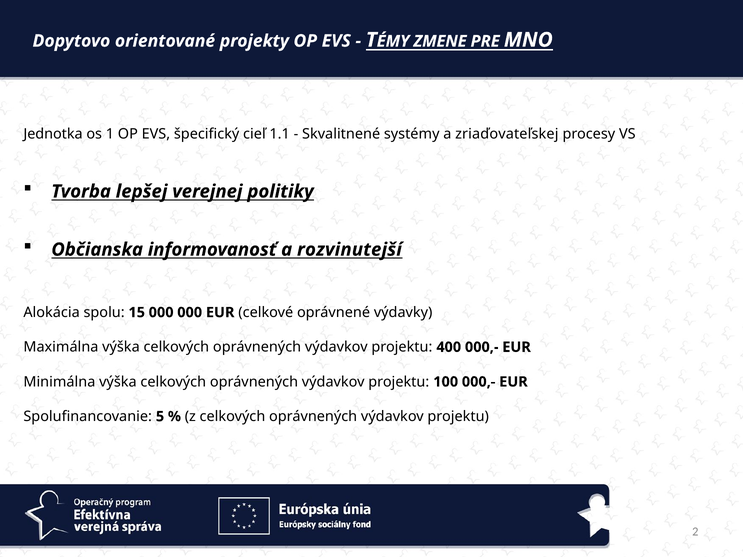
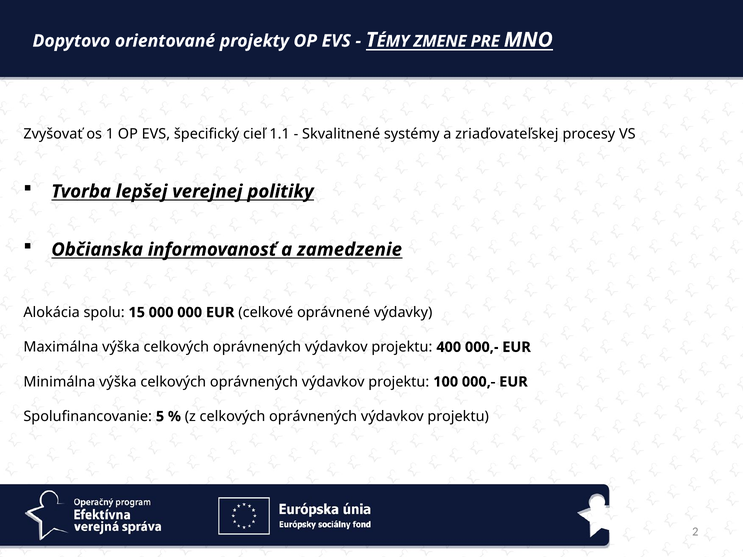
Jednotka: Jednotka -> Zvyšovať
rozvinutejší: rozvinutejší -> zamedzenie
